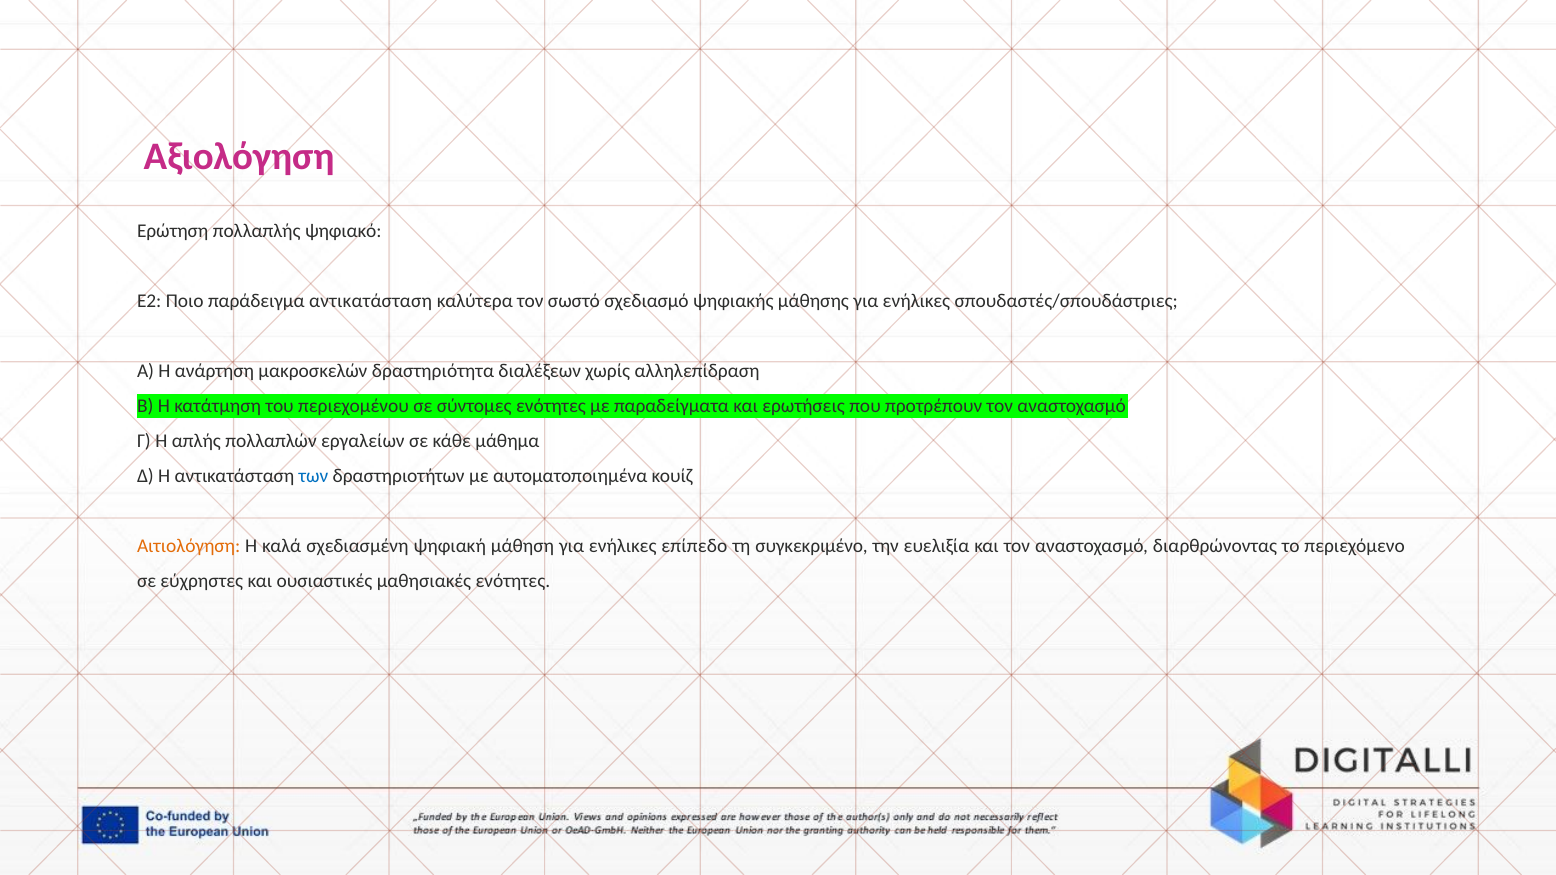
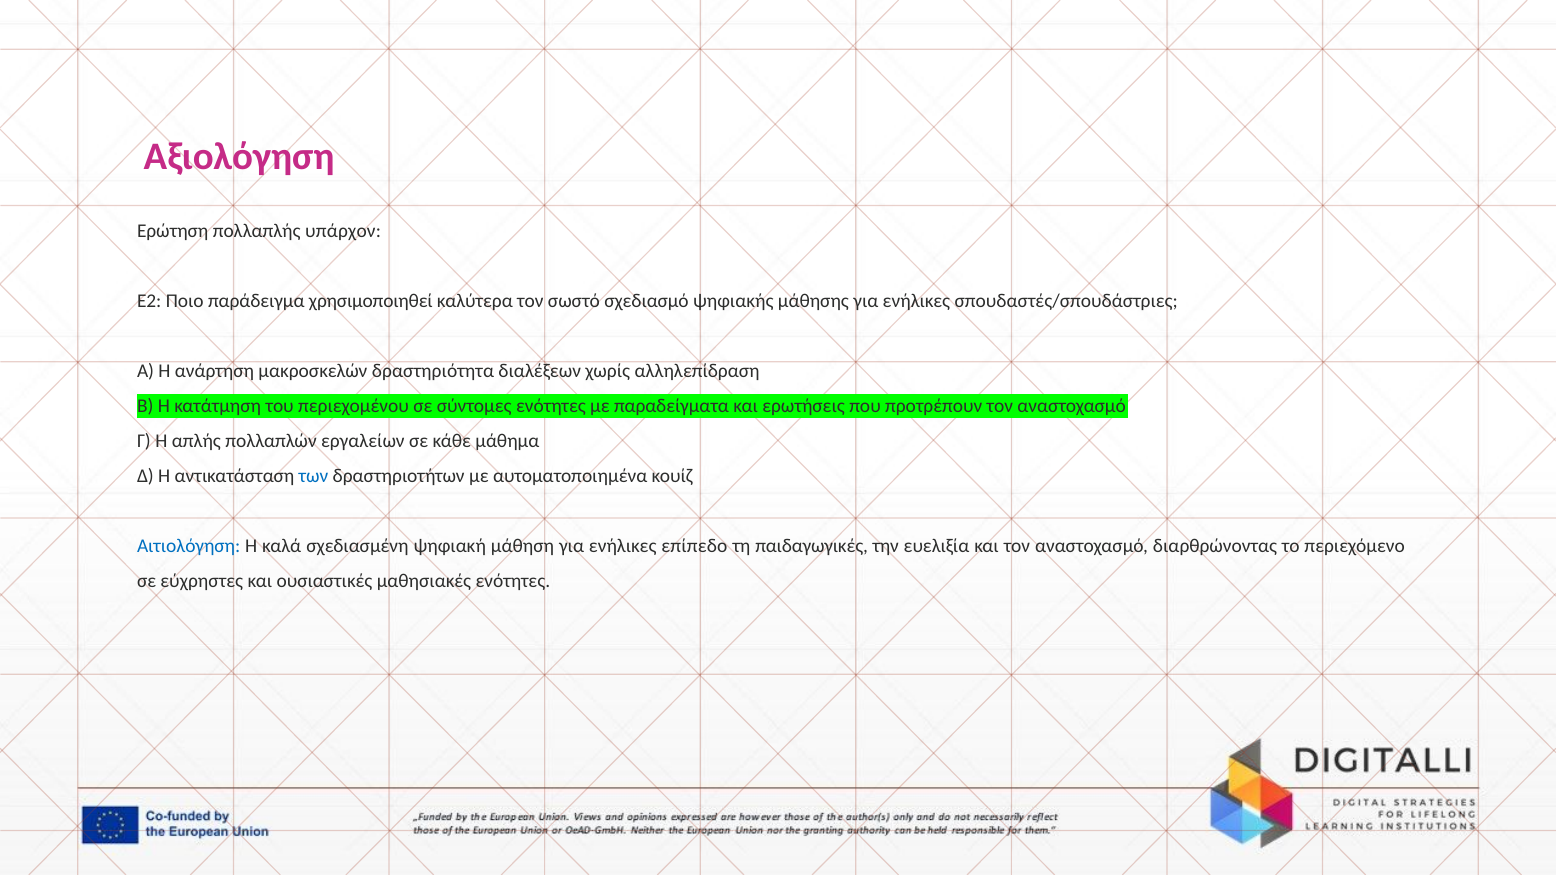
ψηφιακό: ψηφιακό -> υπάρχον
παράδειγμα αντικατάσταση: αντικατάσταση -> χρησιμοποιηθεί
Αιτιολόγηση colour: orange -> blue
συγκεκριμένο: συγκεκριμένο -> παιδαγωγικές
